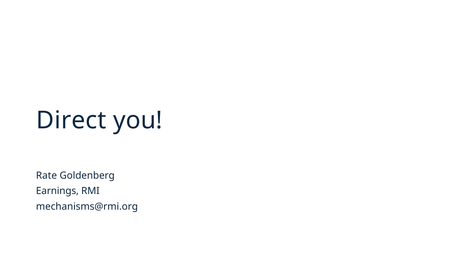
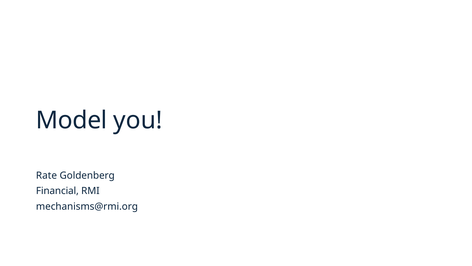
Direct: Direct -> Model
Earnings: Earnings -> Financial
